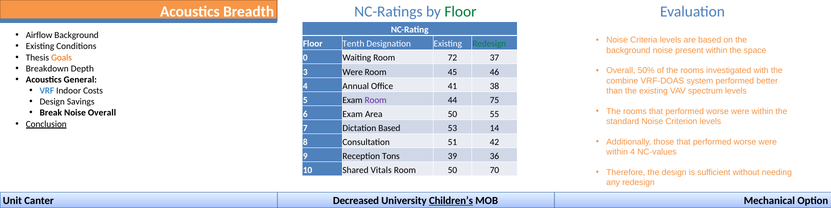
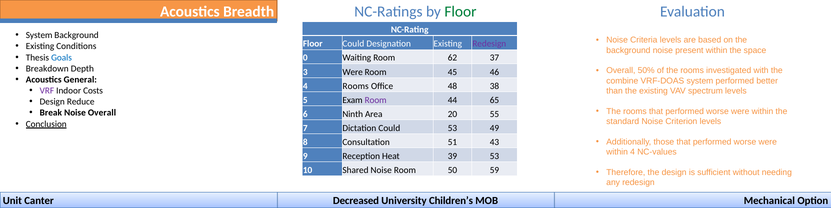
Airflow at (39, 35): Airflow -> System
Floor Tenth: Tenth -> Could
Redesign at (489, 44) colour: green -> purple
Goals colour: orange -> blue
72: 72 -> 62
4 Annual: Annual -> Rooms
41: 41 -> 48
VRF colour: blue -> purple
75: 75 -> 65
Savings: Savings -> Reduce
6 Exam: Exam -> Ninth
Area 50: 50 -> 20
Dictation Based: Based -> Could
14: 14 -> 49
42: 42 -> 43
Tons: Tons -> Heat
39 36: 36 -> 53
Shared Vitals: Vitals -> Noise
70: 70 -> 59
Children’s underline: present -> none
